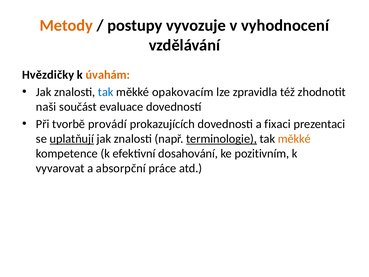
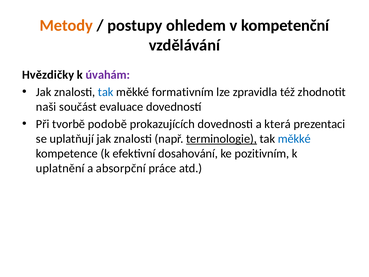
vyvozuje: vyvozuje -> ohledem
vyhodnocení: vyhodnocení -> kompetenční
úvahám colour: orange -> purple
opakovacím: opakovacím -> formativním
provádí: provádí -> podobě
fixaci: fixaci -> která
uplatňují underline: present -> none
měkké at (294, 139) colour: orange -> blue
vyvarovat: vyvarovat -> uplatnění
